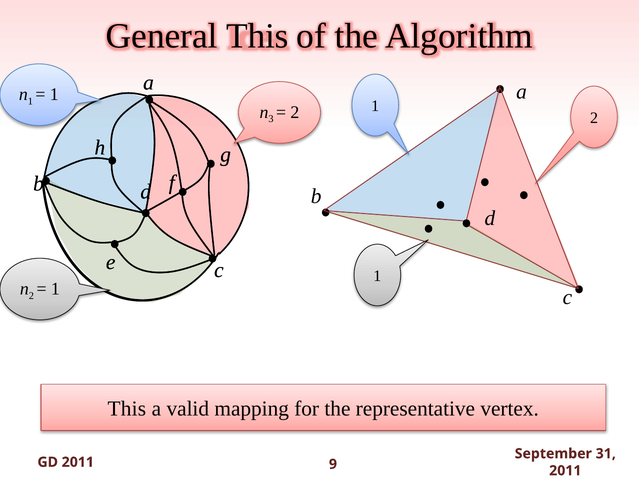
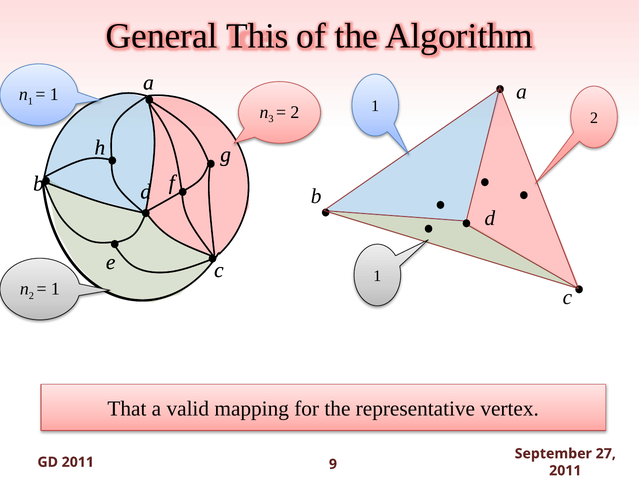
This at (127, 409): This -> That
31: 31 -> 27
